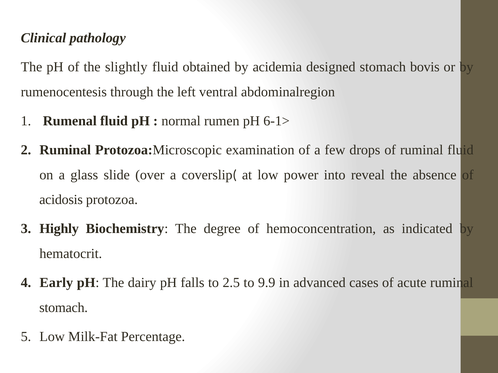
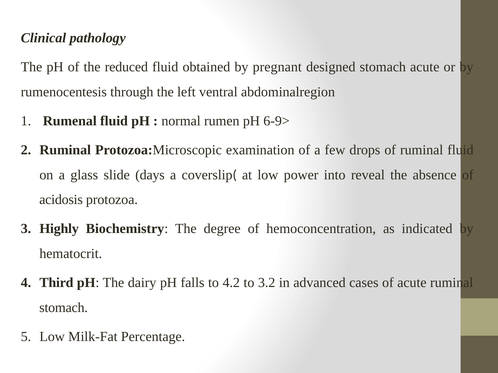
slightly: slightly -> reduced
acidemia: acidemia -> pregnant
stomach bovis: bovis -> acute
6-1>: 6-1> -> 6-9>
over: over -> days
Early: Early -> Third
2.5: 2.5 -> 4.2
9.9: 9.9 -> 3.2
